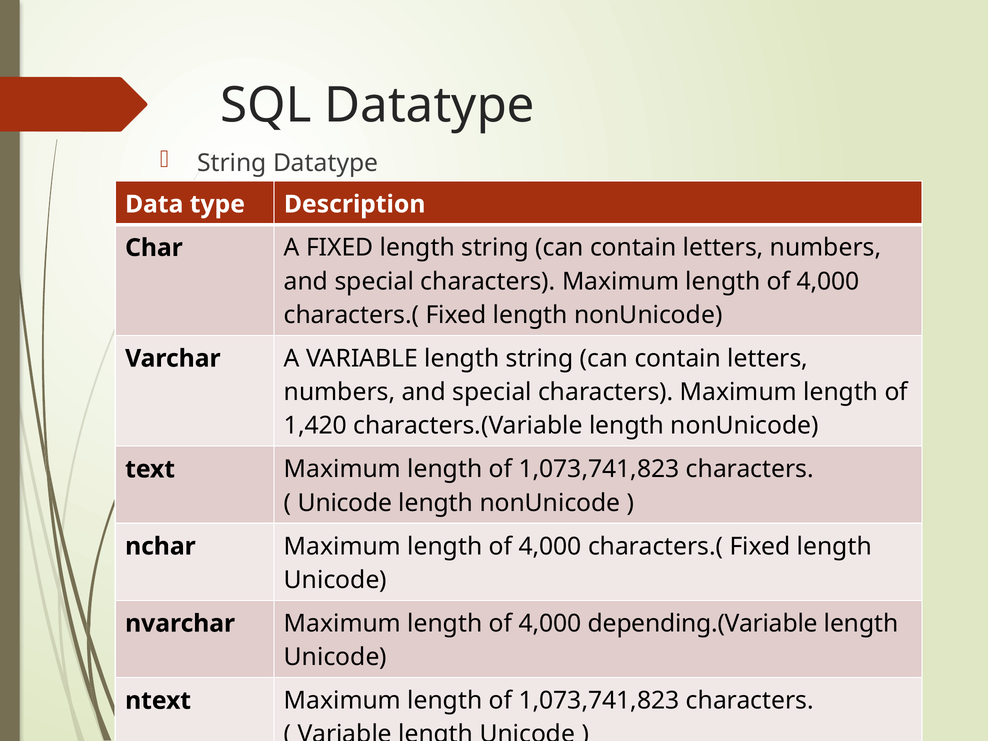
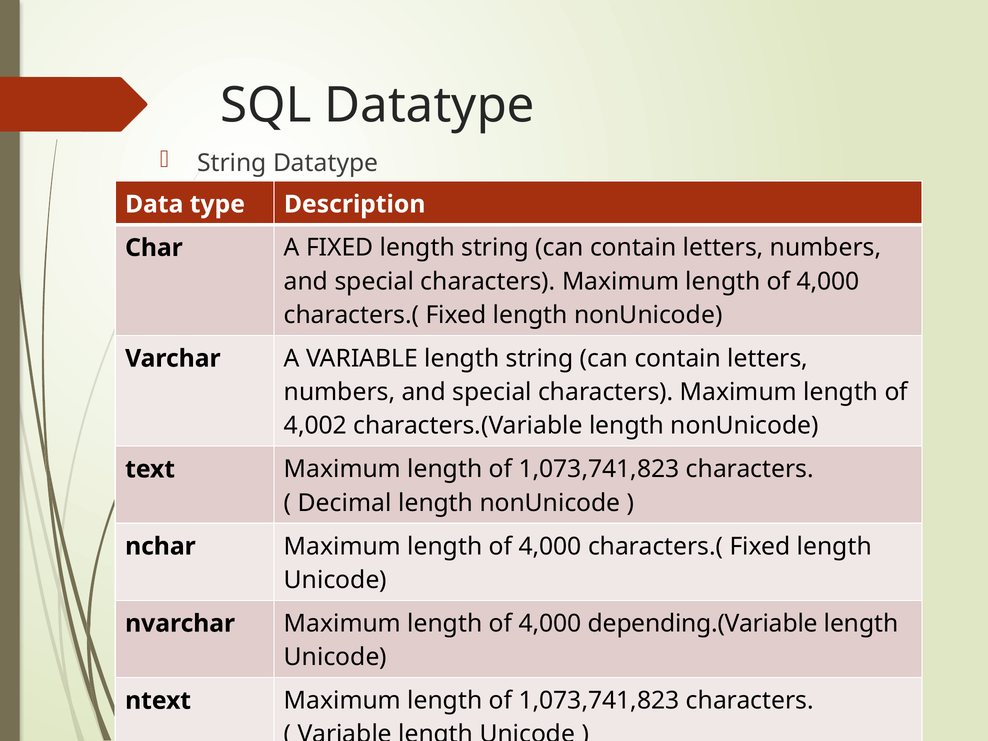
1,420: 1,420 -> 4,002
Unicode at (345, 503): Unicode -> Decimal
